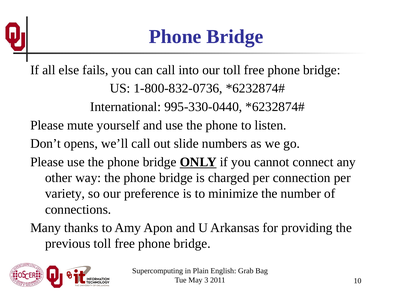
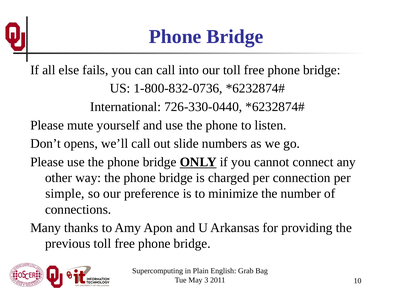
995-330-0440: 995-330-0440 -> 726-330-0440
variety: variety -> simple
